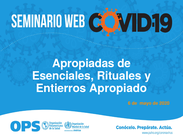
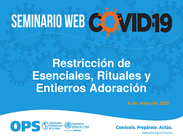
Apropiadas: Apropiadas -> Restricción
Apropiado: Apropiado -> Adoración
